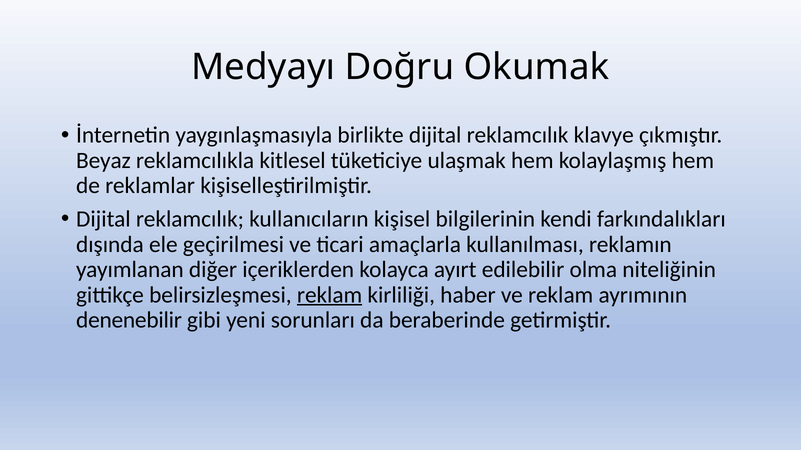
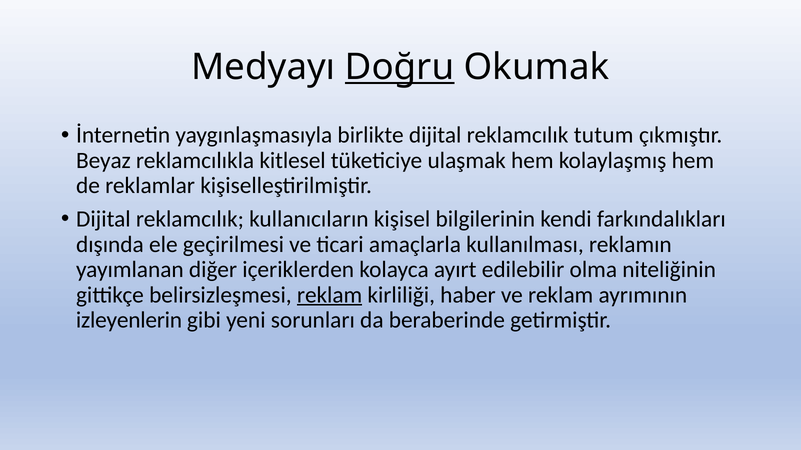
Doğru underline: none -> present
klavye: klavye -> tutum
denenebilir: denenebilir -> izleyenlerin
